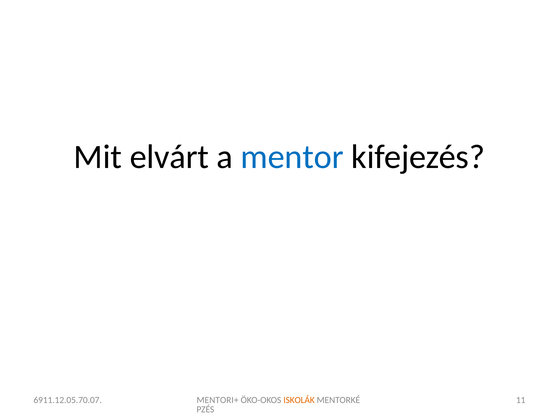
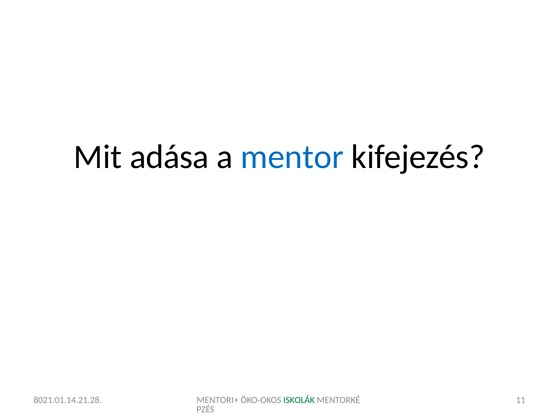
elvárt: elvárt -> adása
ISKOLÁK colour: orange -> green
6911.12.05.70.07: 6911.12.05.70.07 -> 8021.01.14.21.28
